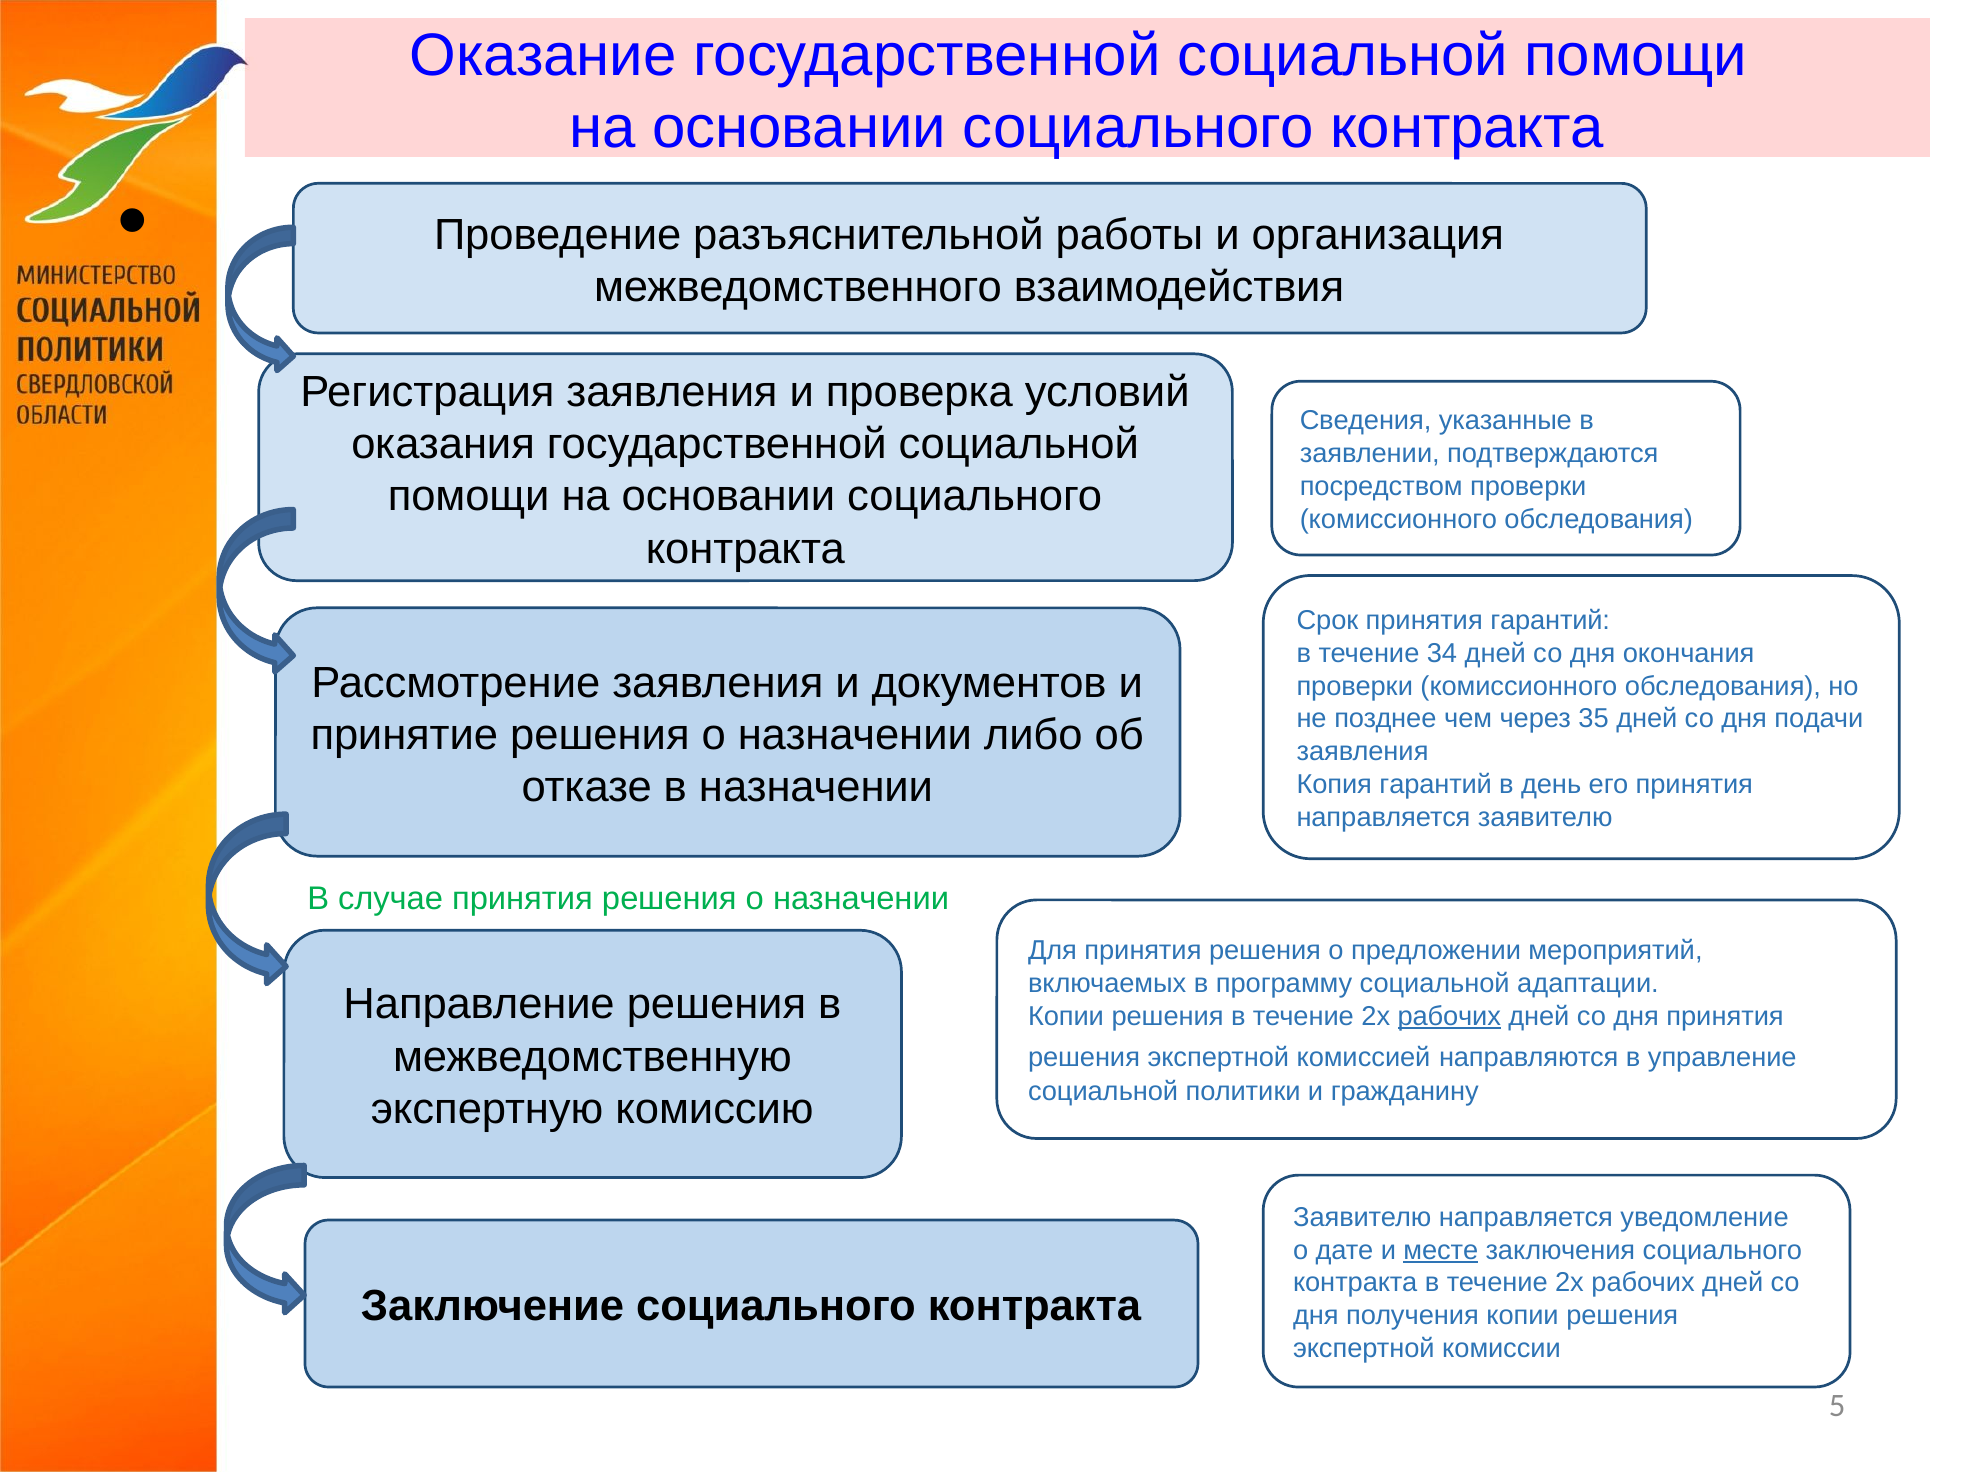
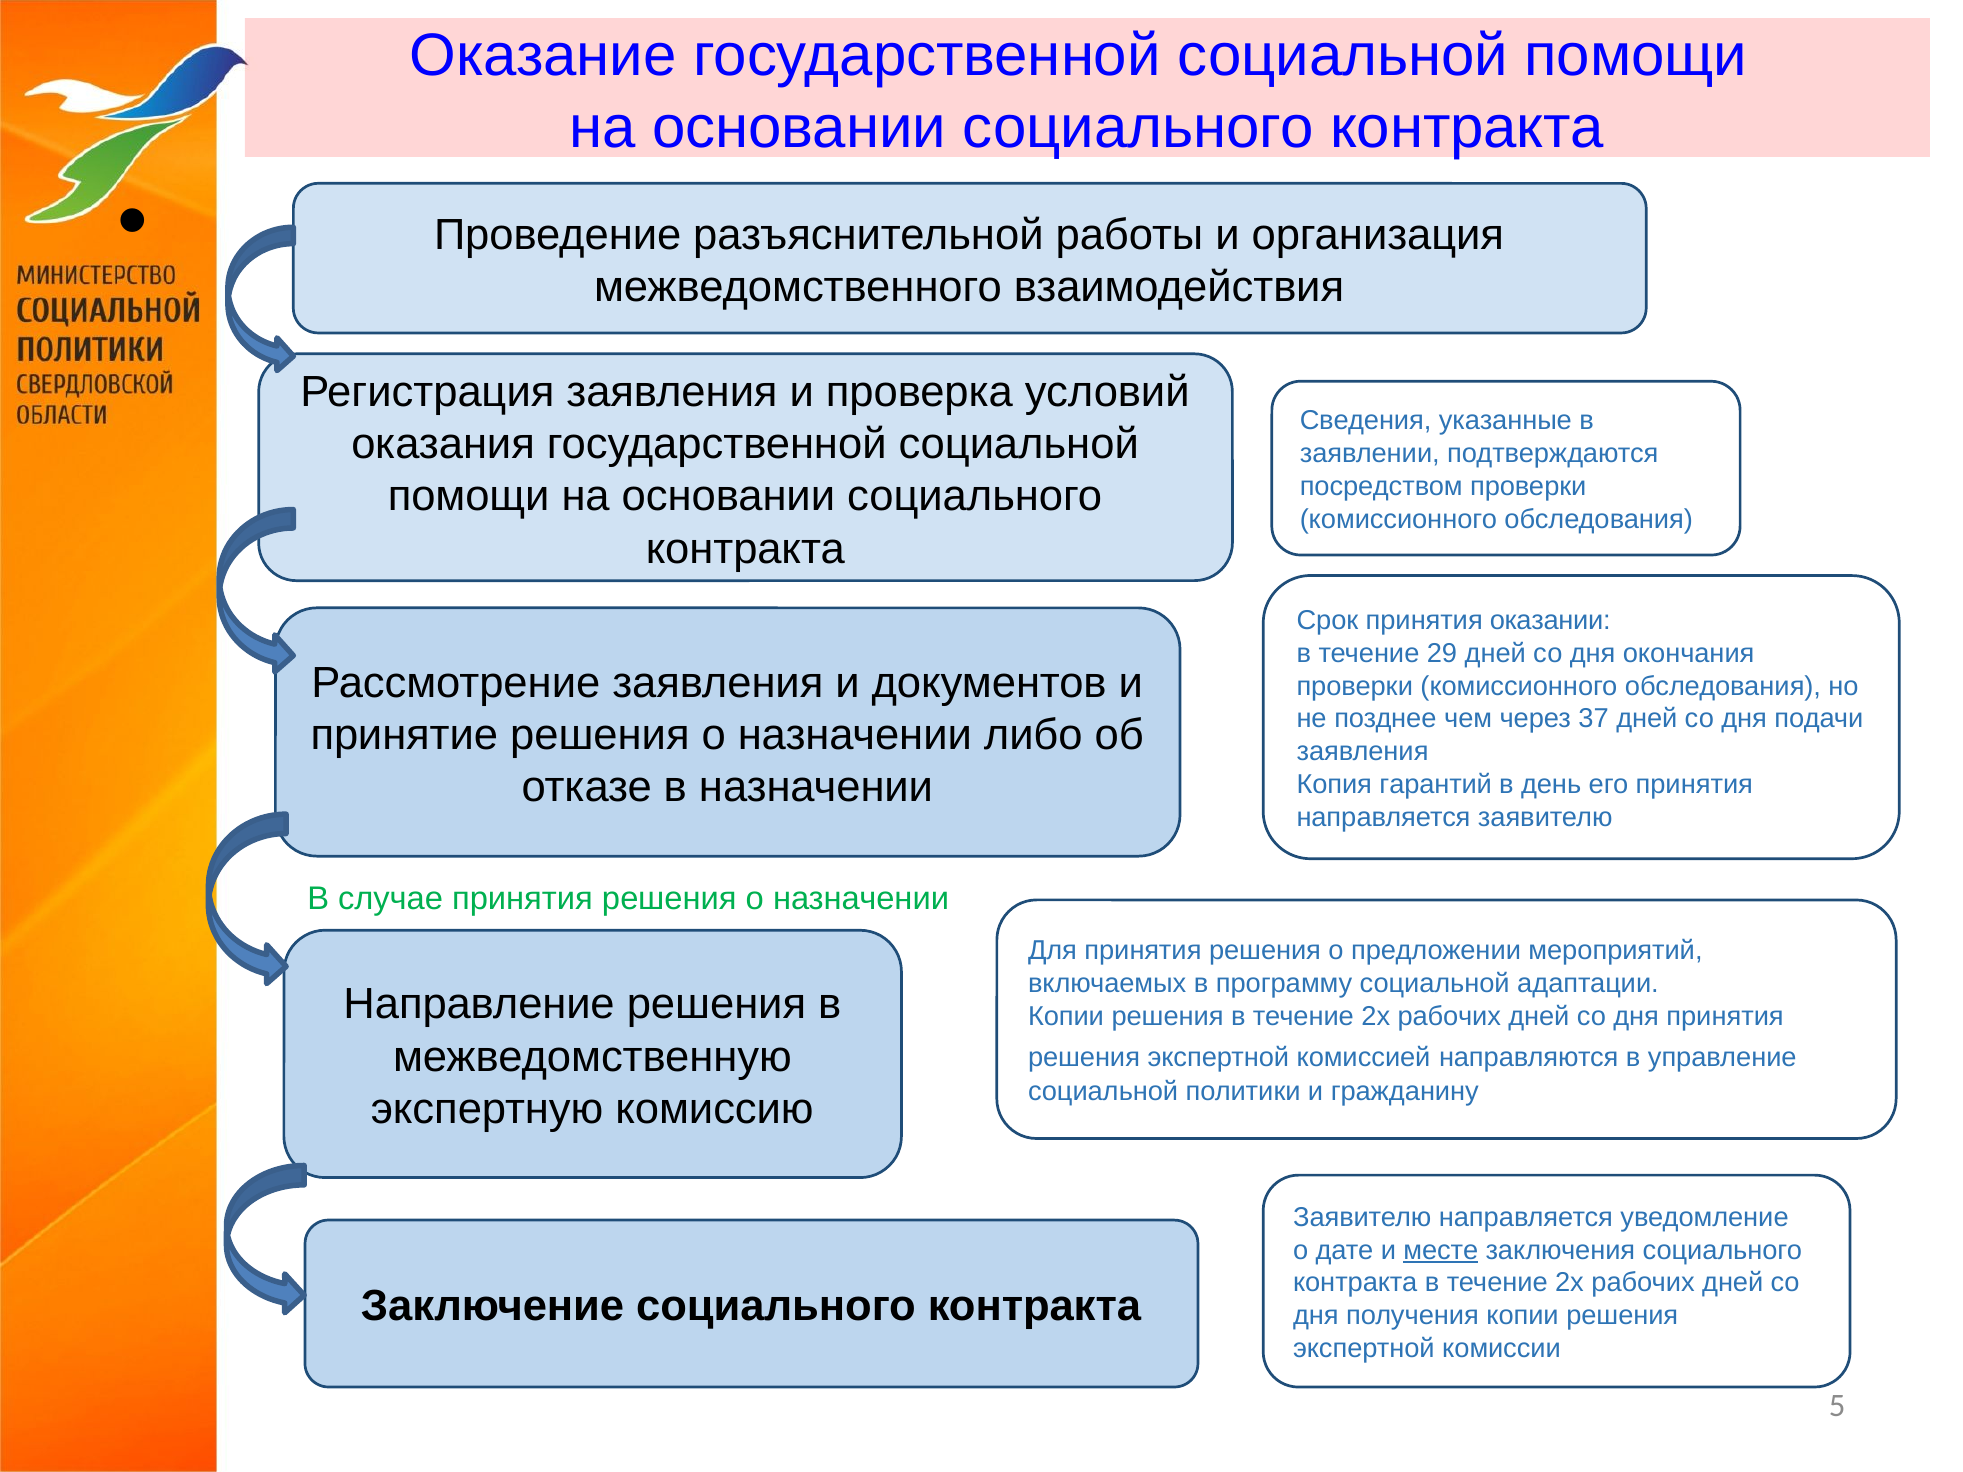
принятия гарантий: гарантий -> оказании
34: 34 -> 29
35: 35 -> 37
рабочих at (1449, 1016) underline: present -> none
